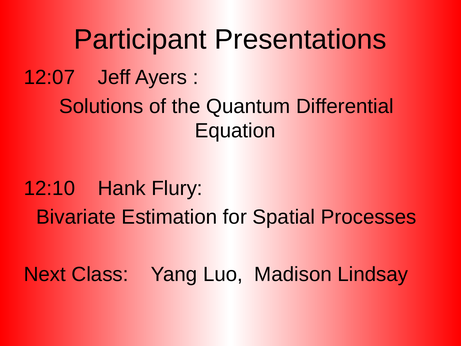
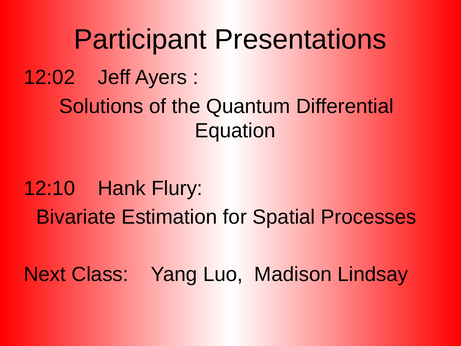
12:07: 12:07 -> 12:02
